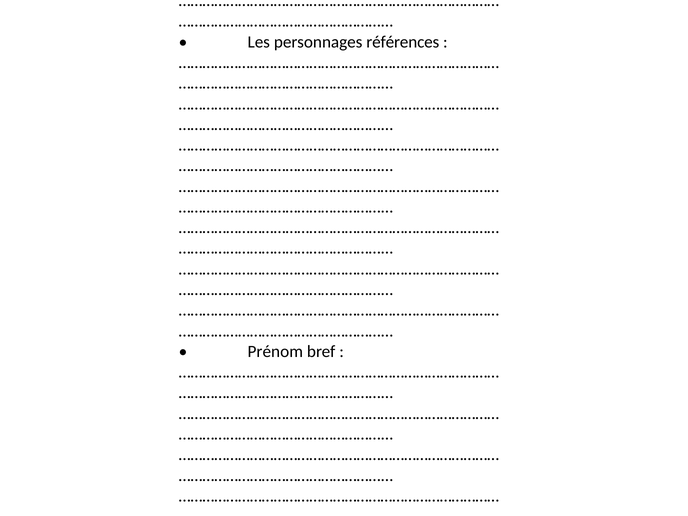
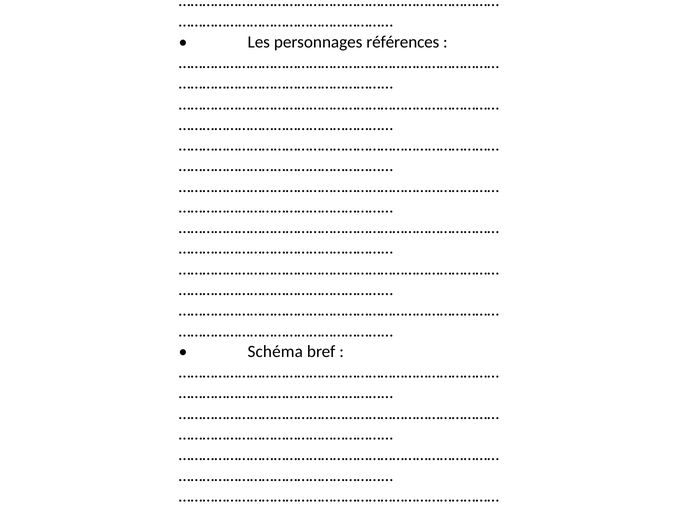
Prénom at (275, 352): Prénom -> Schéma
